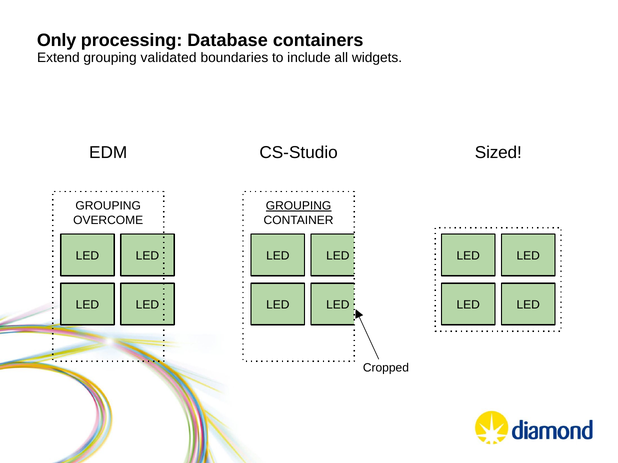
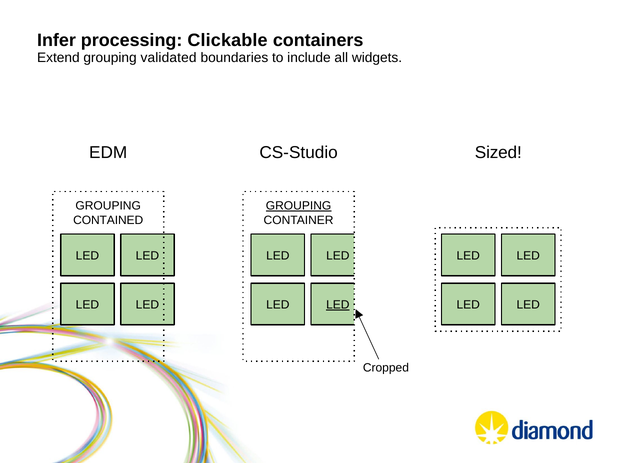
Only: Only -> Infer
Database: Database -> Clickable
OVERCOME: OVERCOME -> CONTAINED
LED at (338, 305) underline: none -> present
